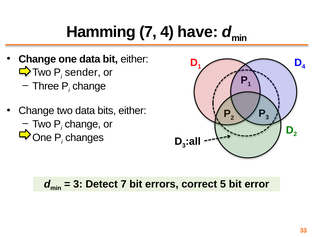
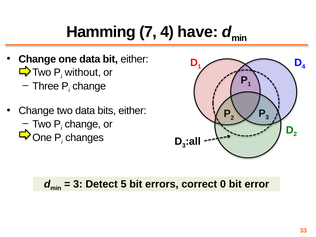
sender: sender -> without
Detect 7: 7 -> 5
5: 5 -> 0
